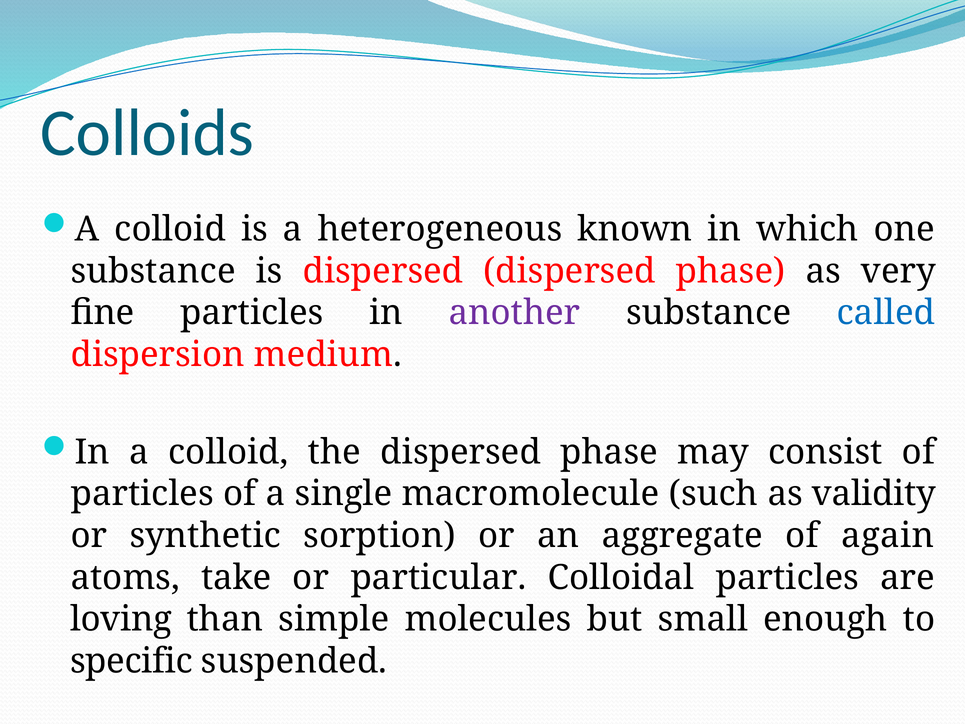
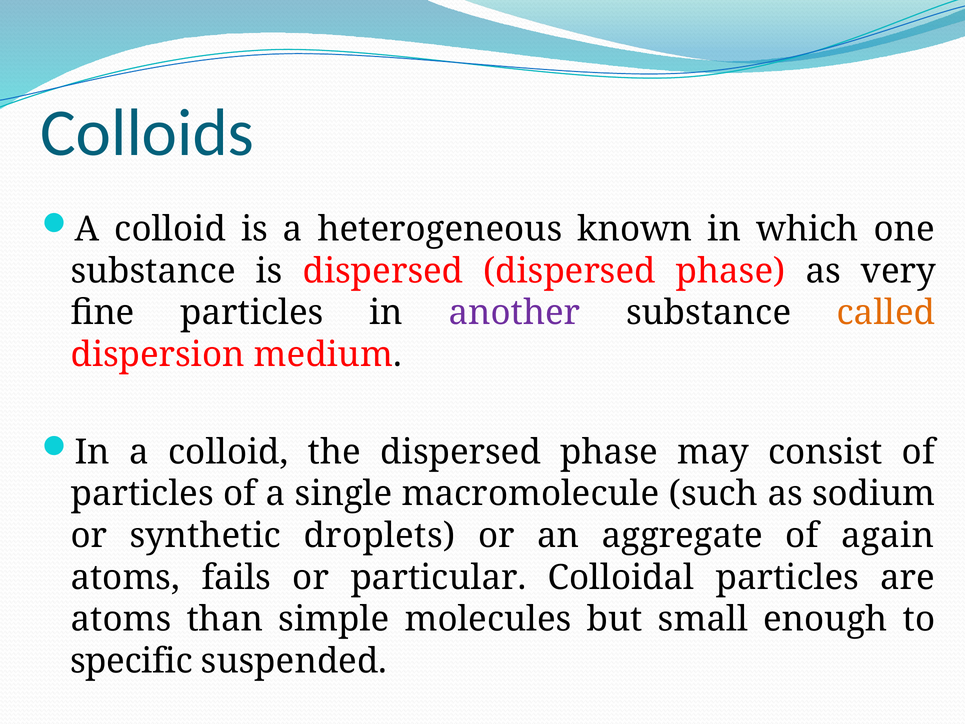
called colour: blue -> orange
validity: validity -> sodium
sorption: sorption -> droplets
take: take -> fails
loving at (121, 619): loving -> atoms
